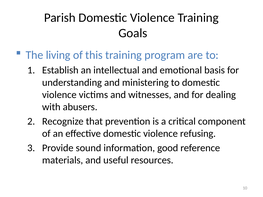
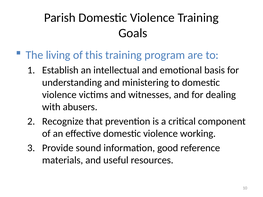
refusing: refusing -> working
